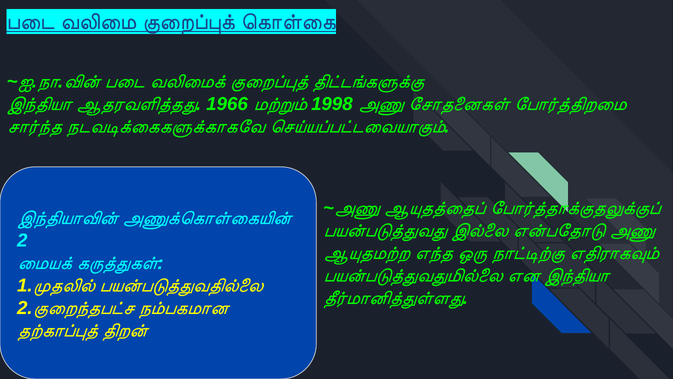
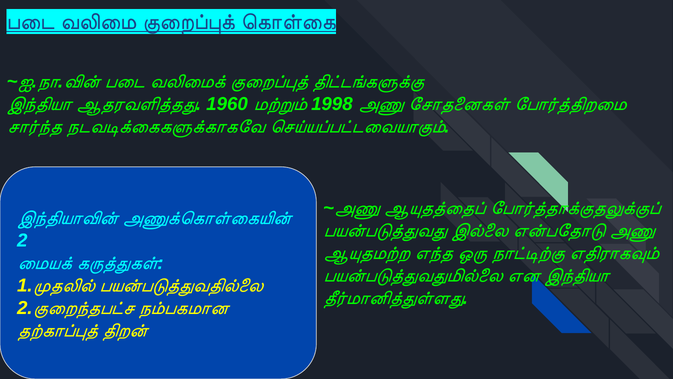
1966: 1966 -> 1960
